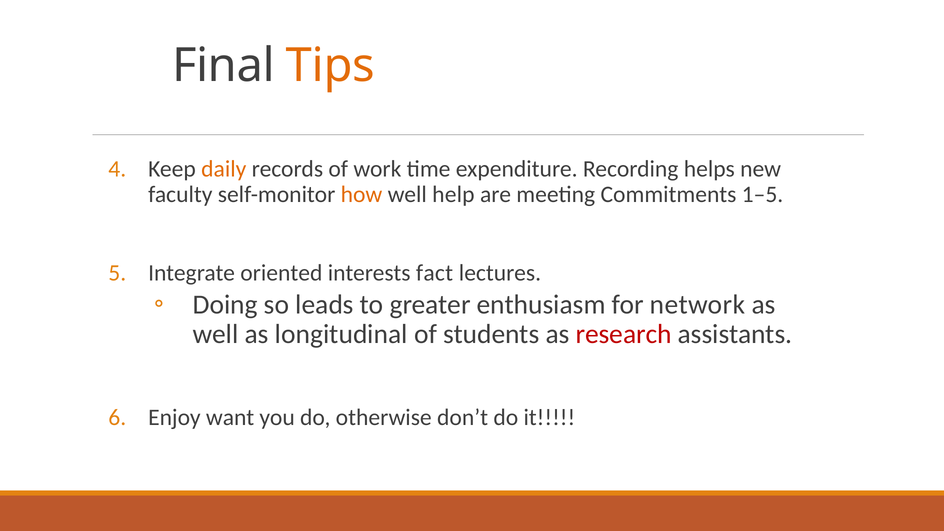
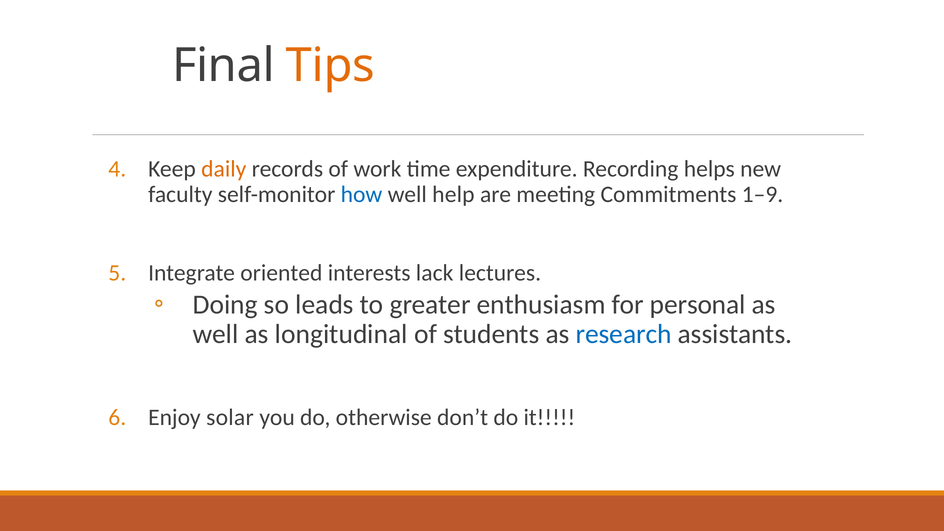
how colour: orange -> blue
1–5: 1–5 -> 1–9
fact: fact -> lack
network: network -> personal
research colour: red -> blue
want: want -> solar
